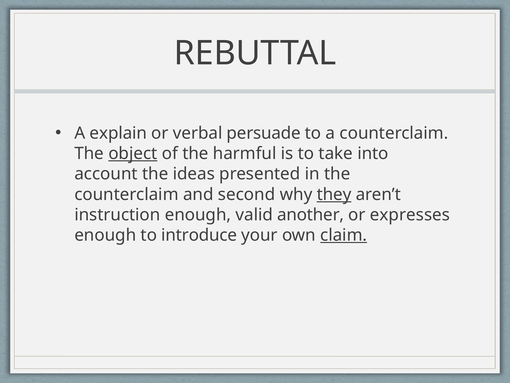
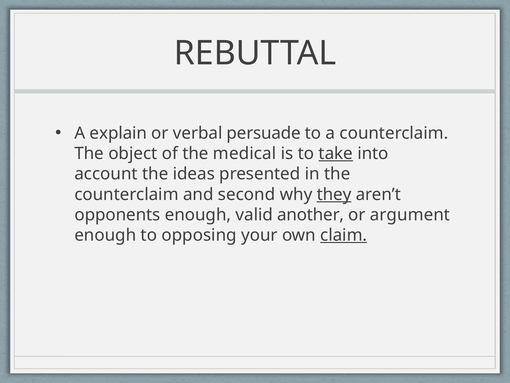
object underline: present -> none
harmful: harmful -> medical
take underline: none -> present
instruction: instruction -> opponents
expresses: expresses -> argument
introduce: introduce -> opposing
